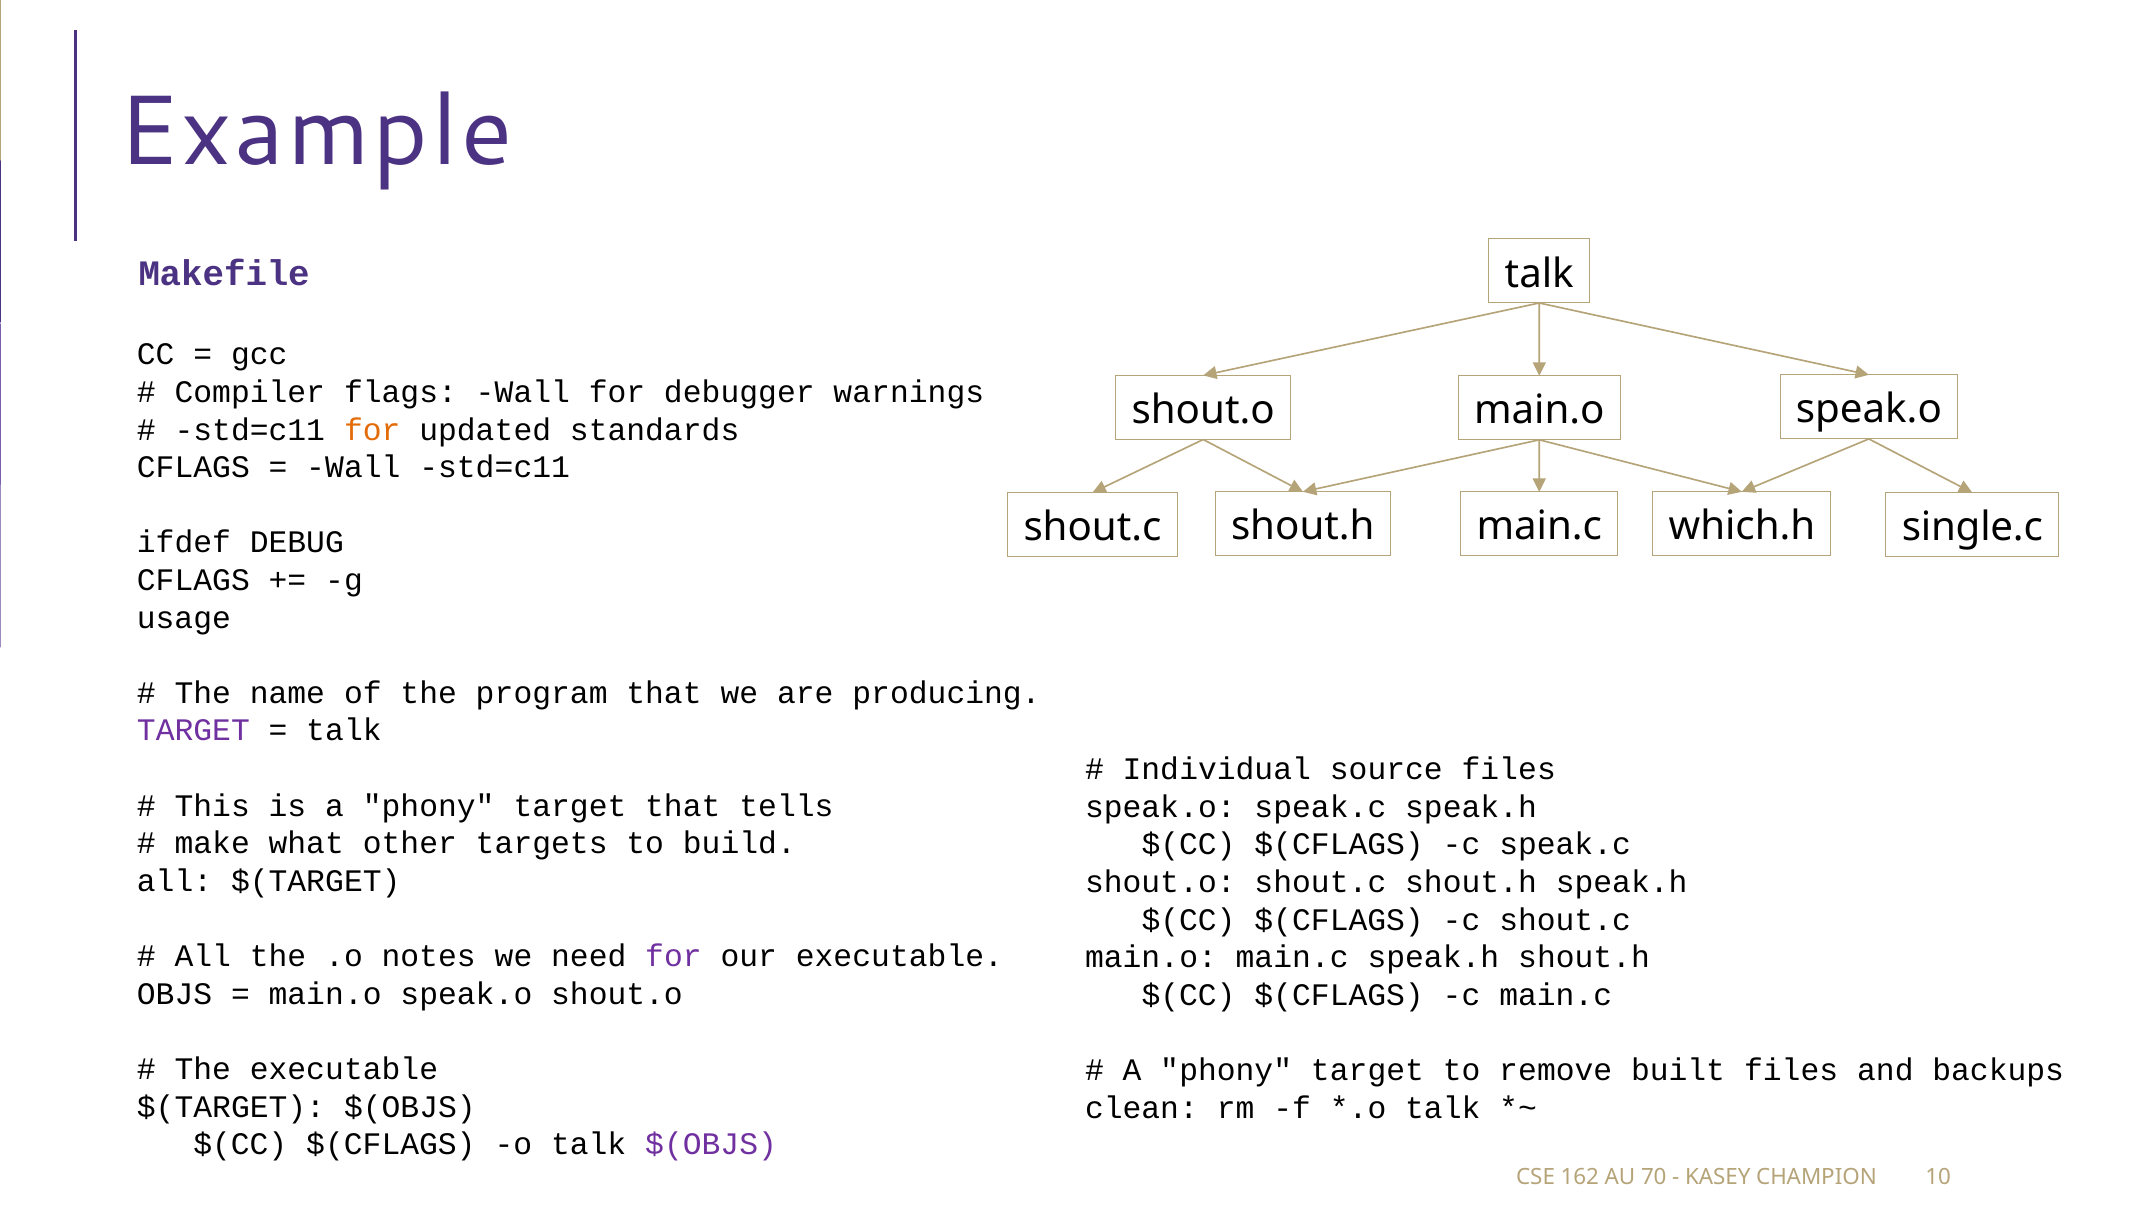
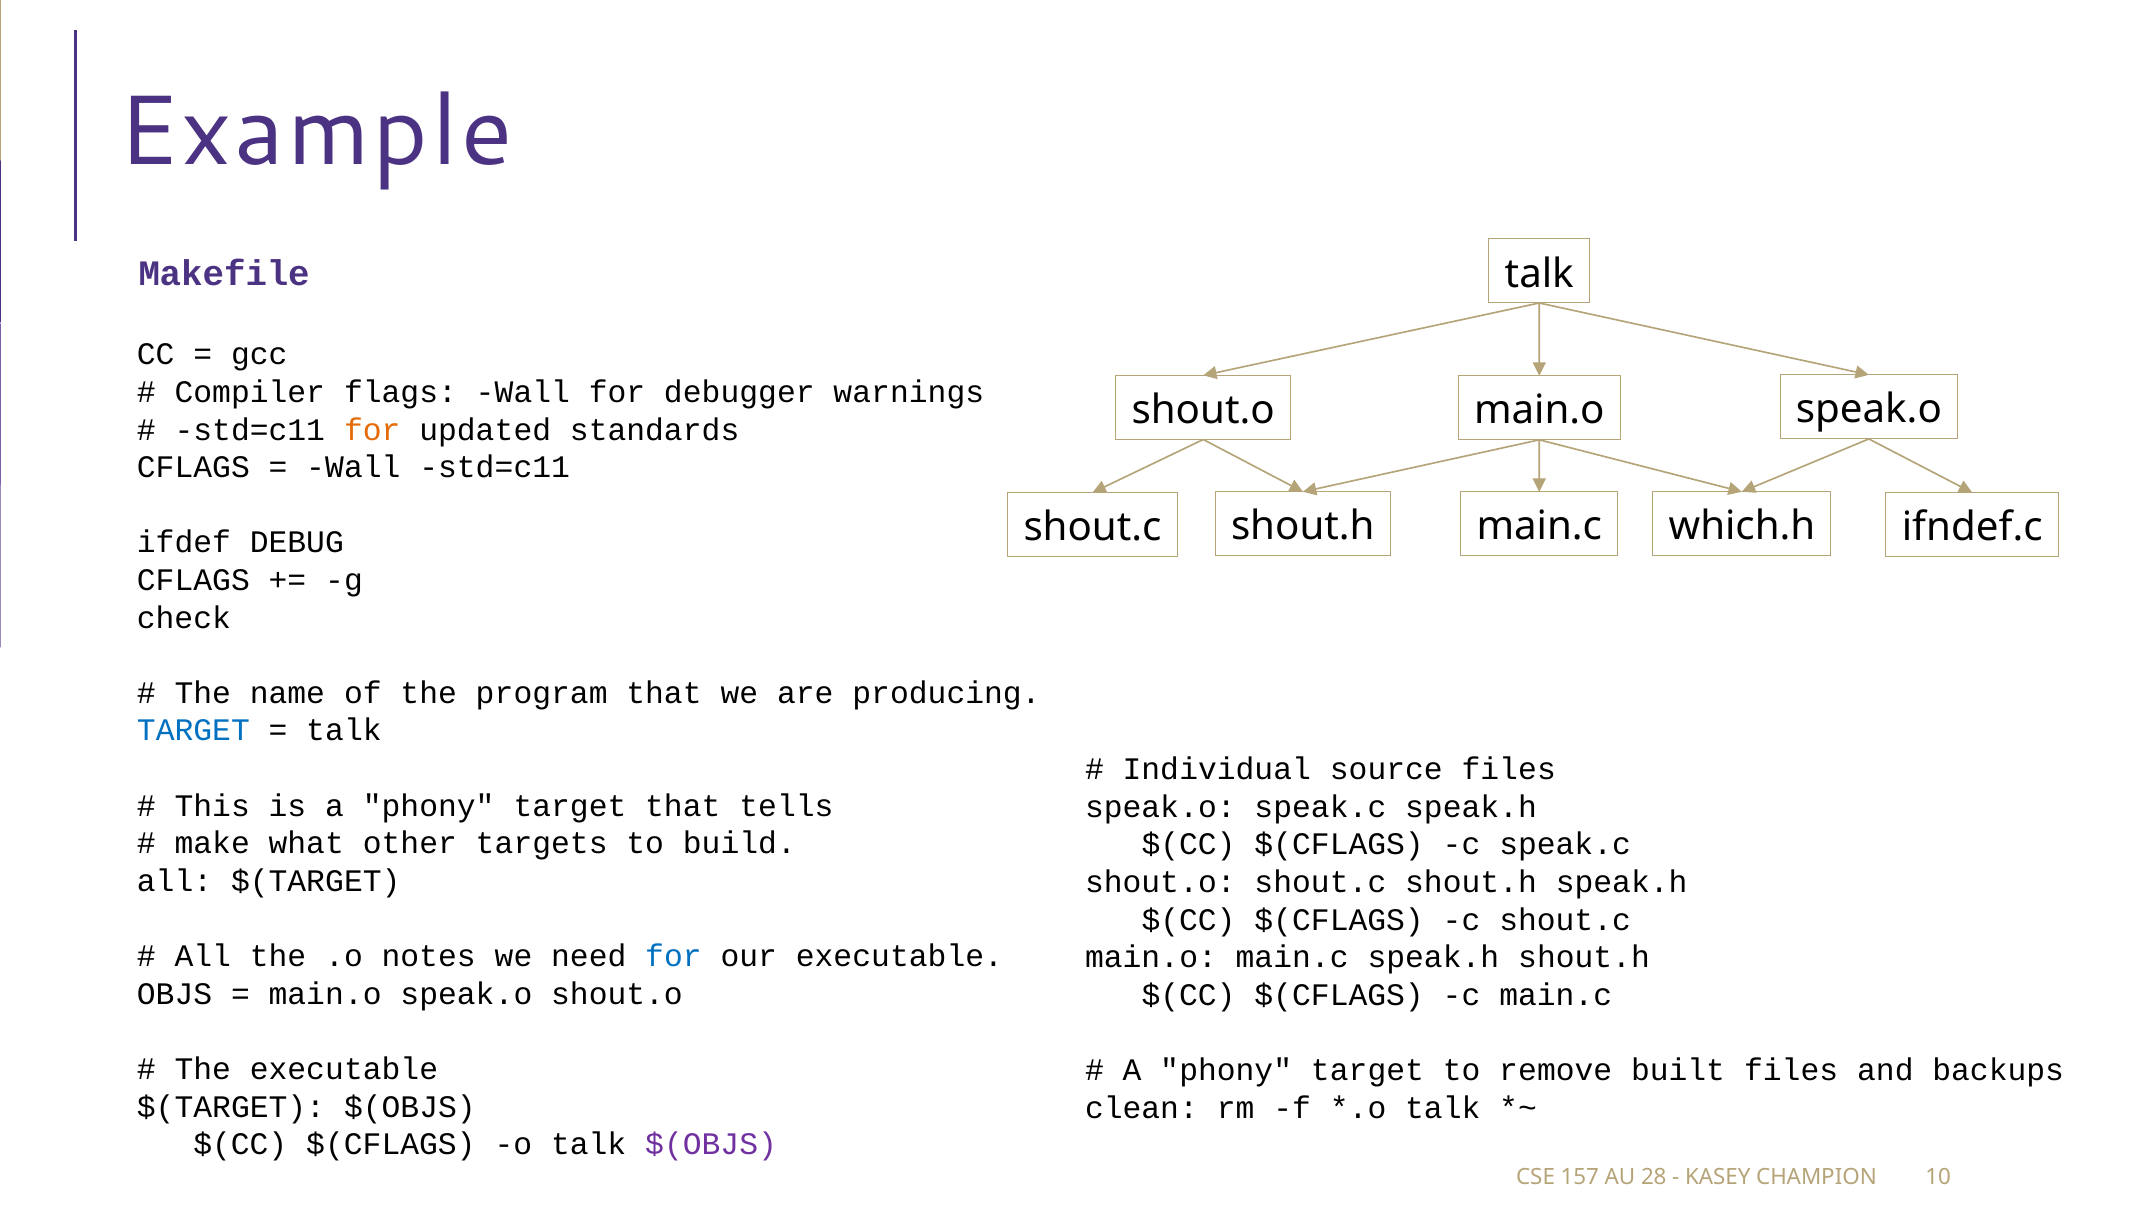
single.c: single.c -> ifndef.c
usage: usage -> check
TARGET at (193, 731) colour: purple -> blue
for at (673, 956) colour: purple -> blue
162: 162 -> 157
70: 70 -> 28
